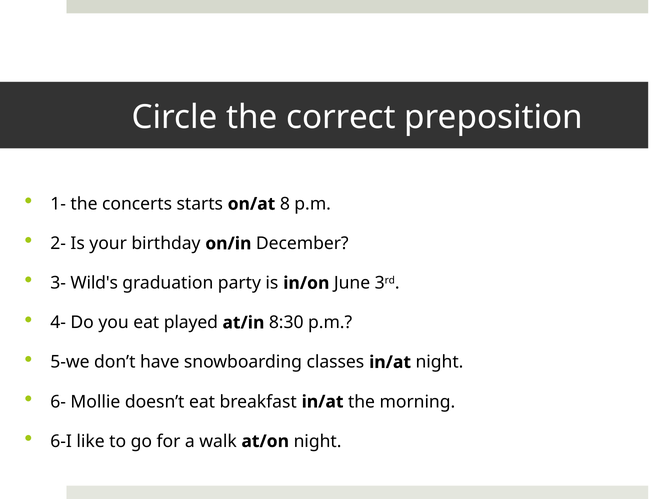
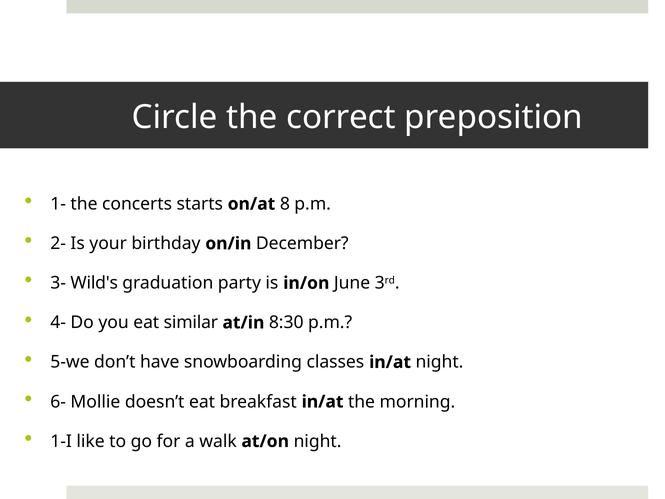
played: played -> similar
6-I: 6-I -> 1-I
